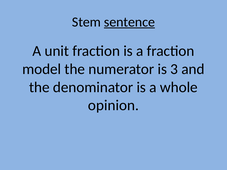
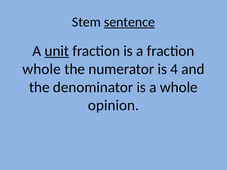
unit underline: none -> present
model at (42, 69): model -> whole
3: 3 -> 4
